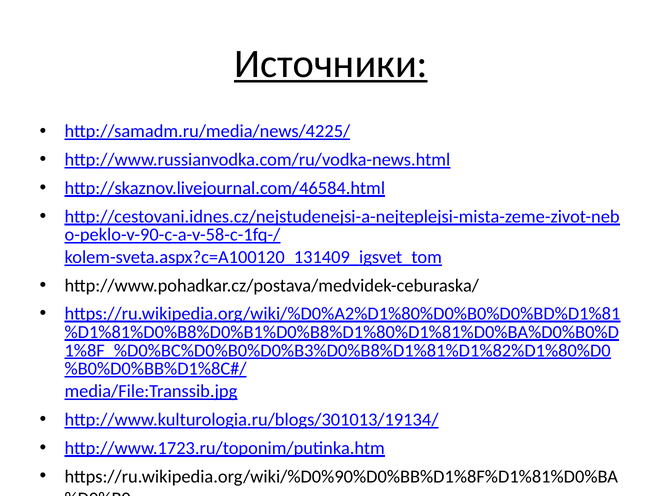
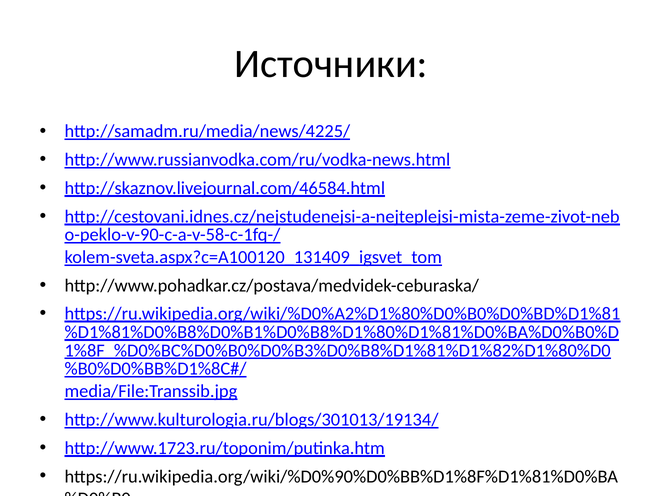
Источники underline: present -> none
